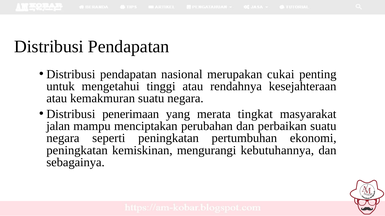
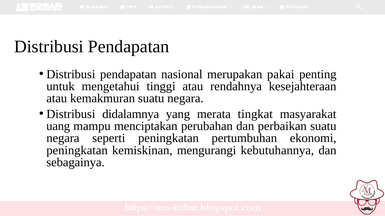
cukai: cukai -> pakai
penerimaan: penerimaan -> didalamnya
jalan: jalan -> uang
